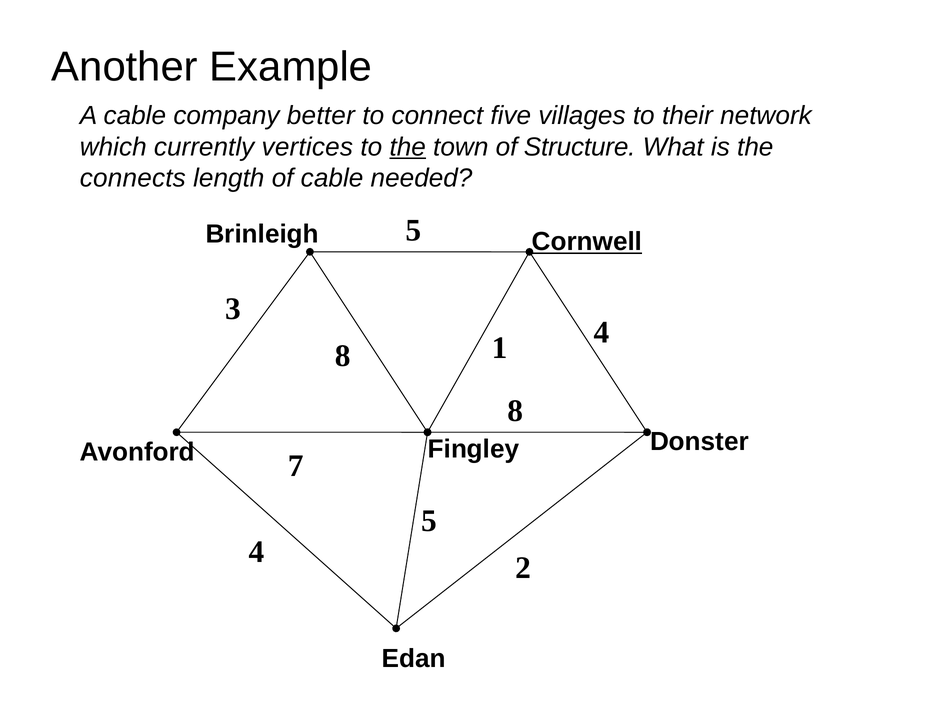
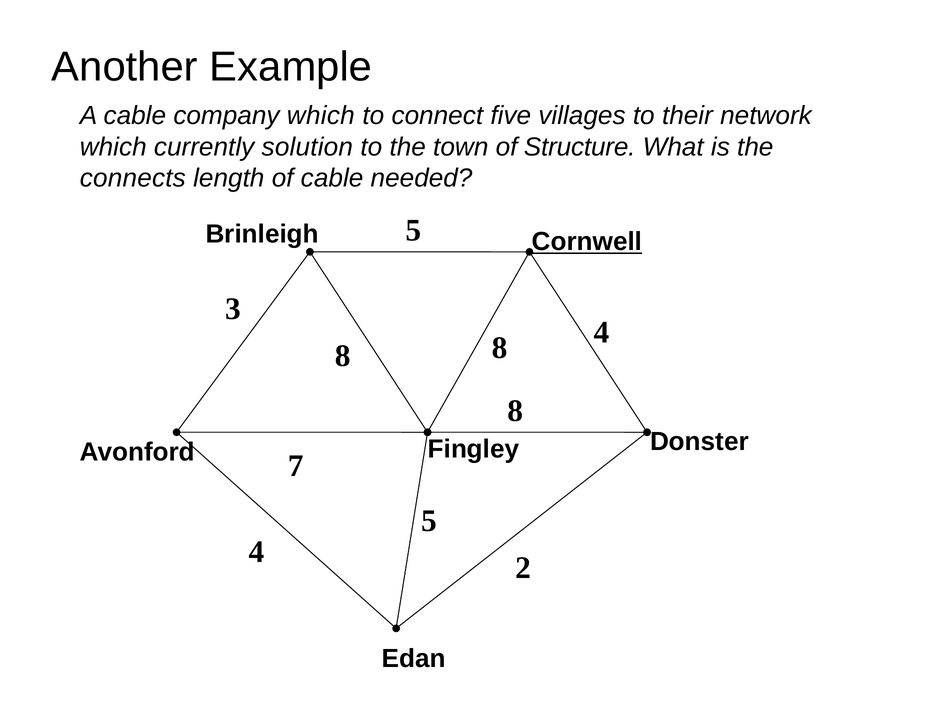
company better: better -> which
vertices: vertices -> solution
the at (408, 147) underline: present -> none
8 1: 1 -> 8
